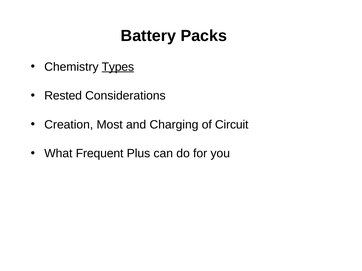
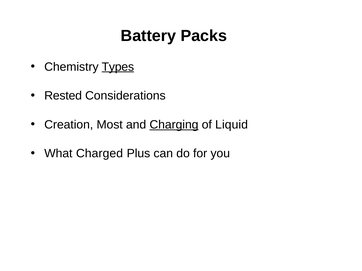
Charging underline: none -> present
Circuit: Circuit -> Liquid
Frequent: Frequent -> Charged
